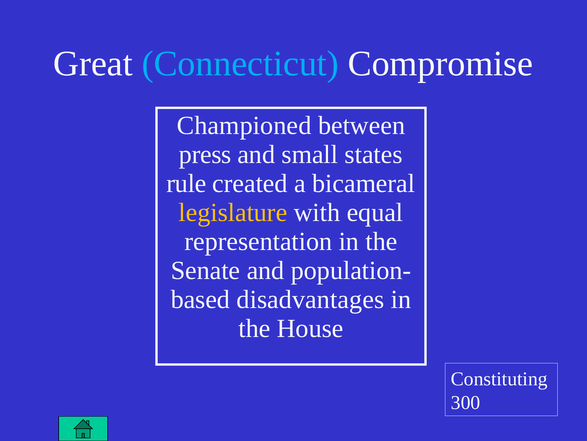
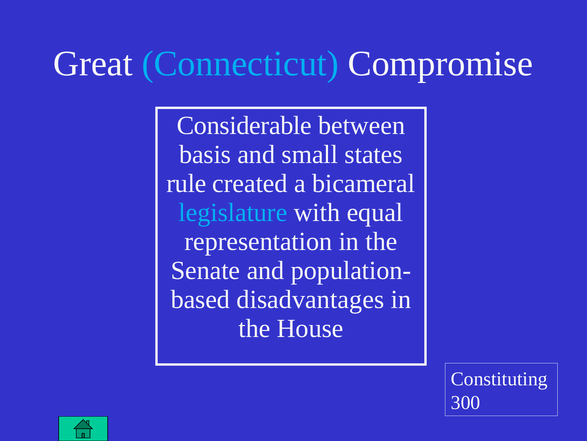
Championed: Championed -> Considerable
press: press -> basis
legislature colour: yellow -> light blue
